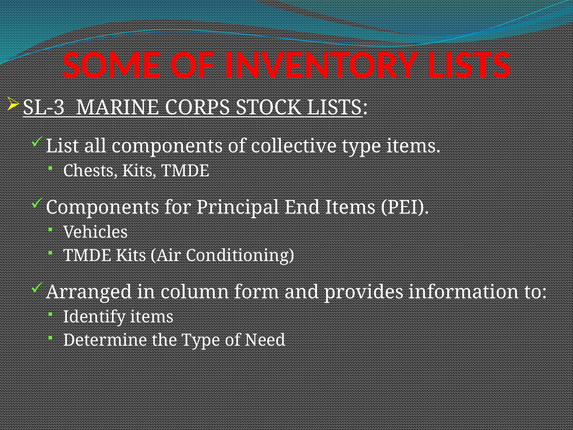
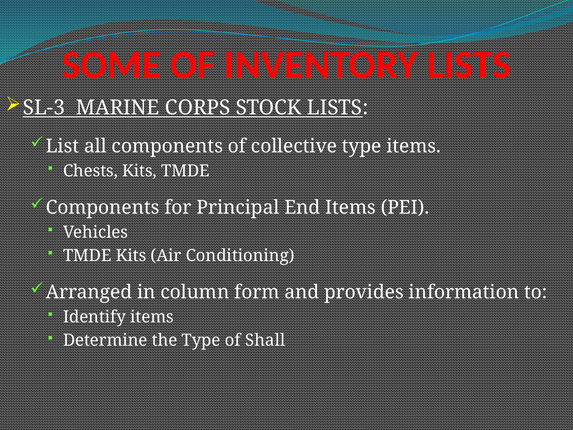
Need: Need -> Shall
